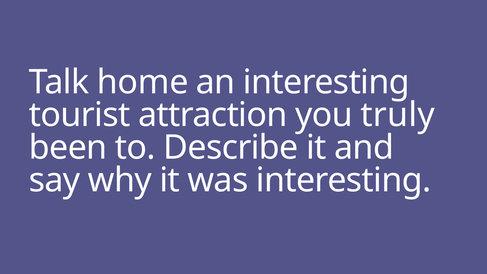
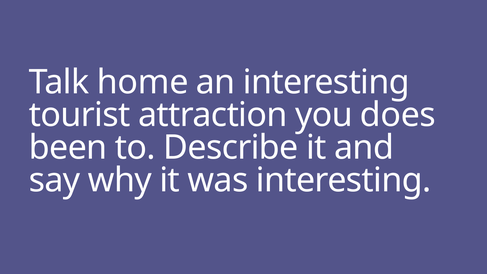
truly: truly -> does
